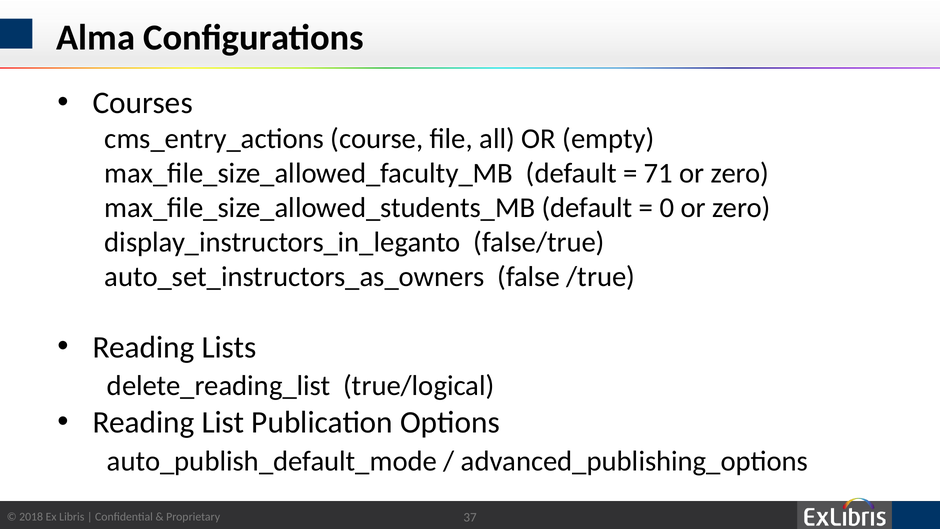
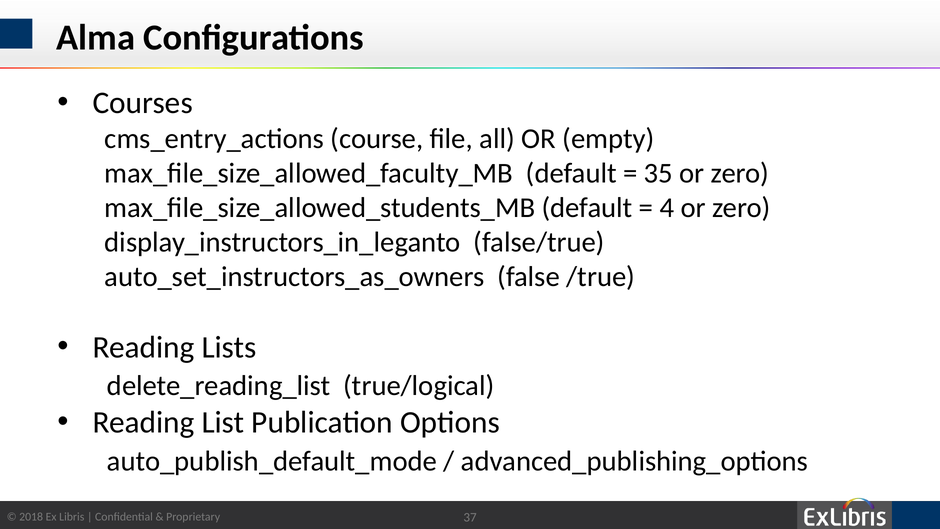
71: 71 -> 35
0: 0 -> 4
